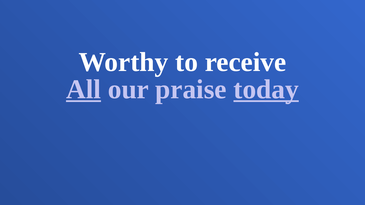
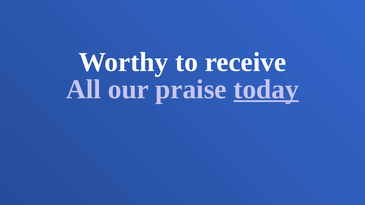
All underline: present -> none
